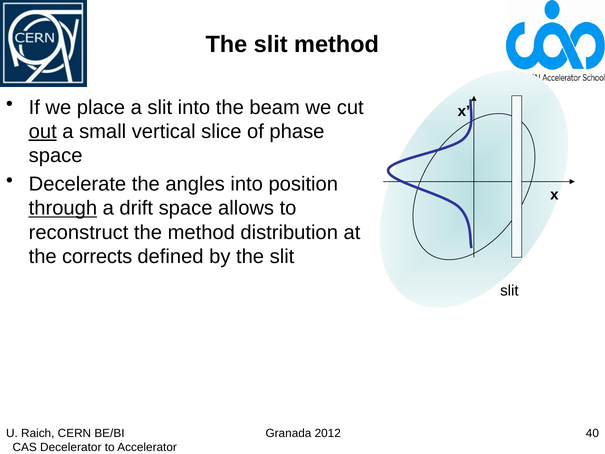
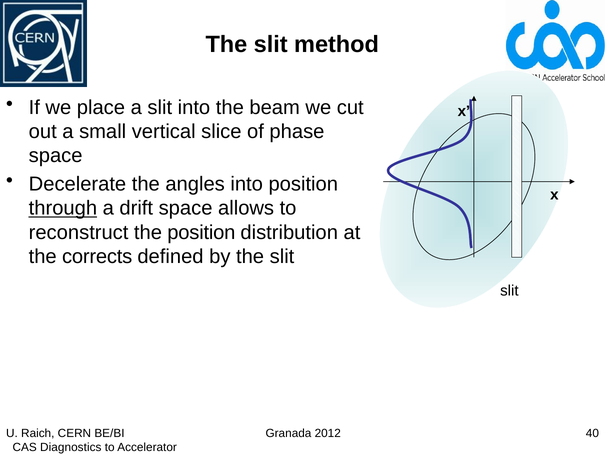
out underline: present -> none
the method: method -> position
Decelerator: Decelerator -> Diagnostics
